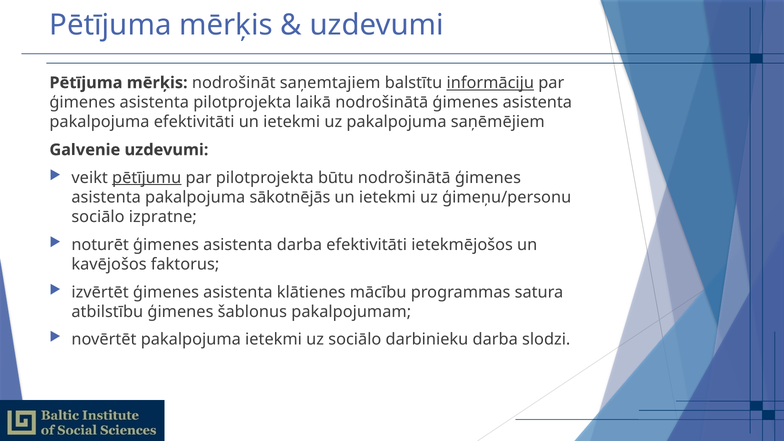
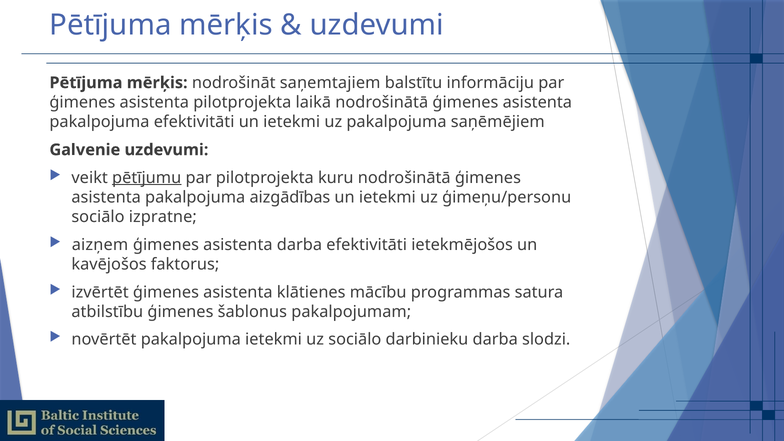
informāciju underline: present -> none
būtu: būtu -> kuru
sākotnējās: sākotnējās -> aizgādības
noturēt: noturēt -> aizņem
